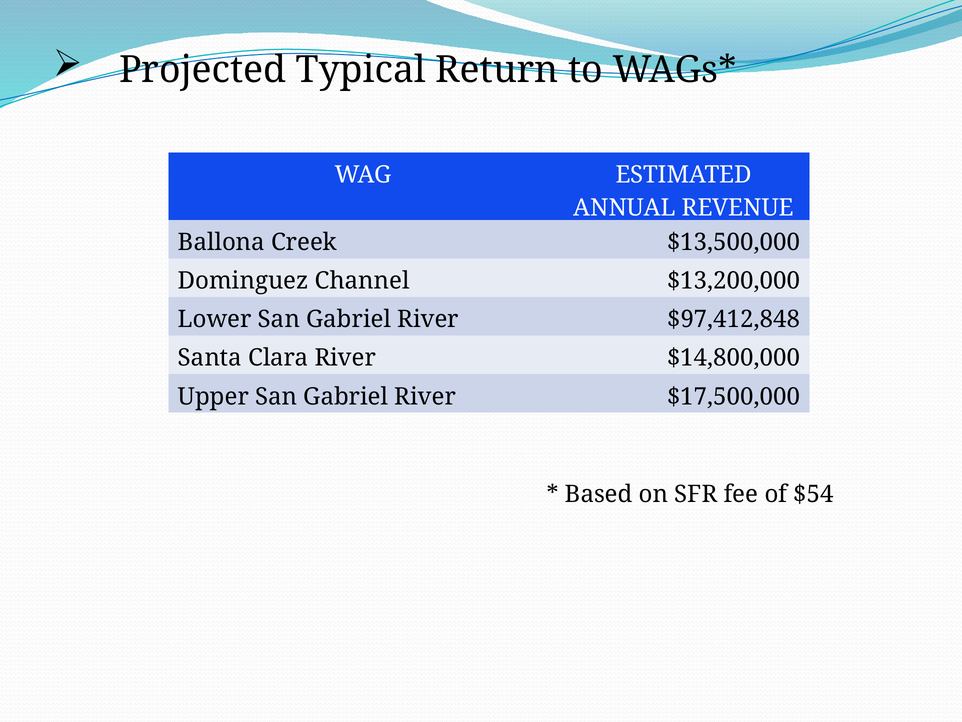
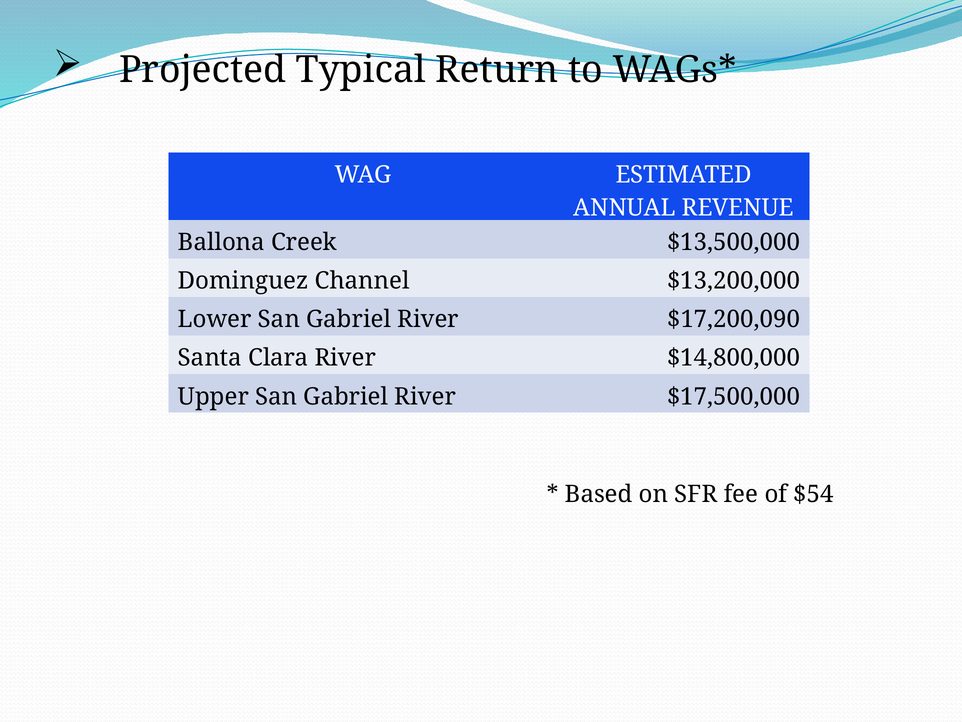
$97,412,848: $97,412,848 -> $17,200,090
